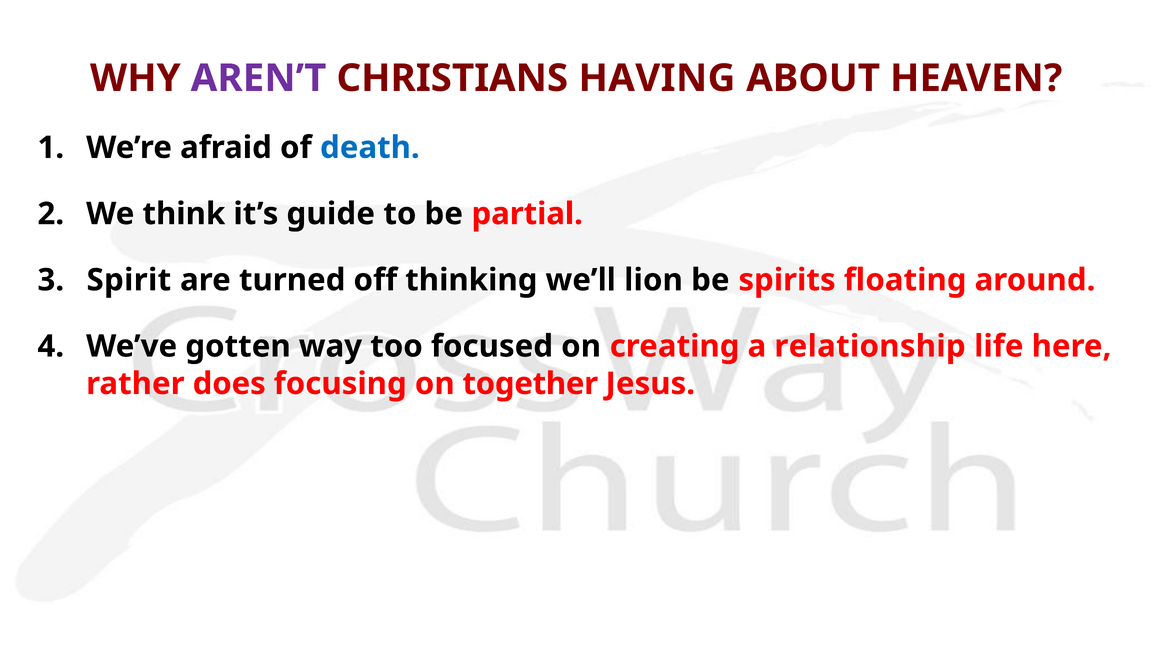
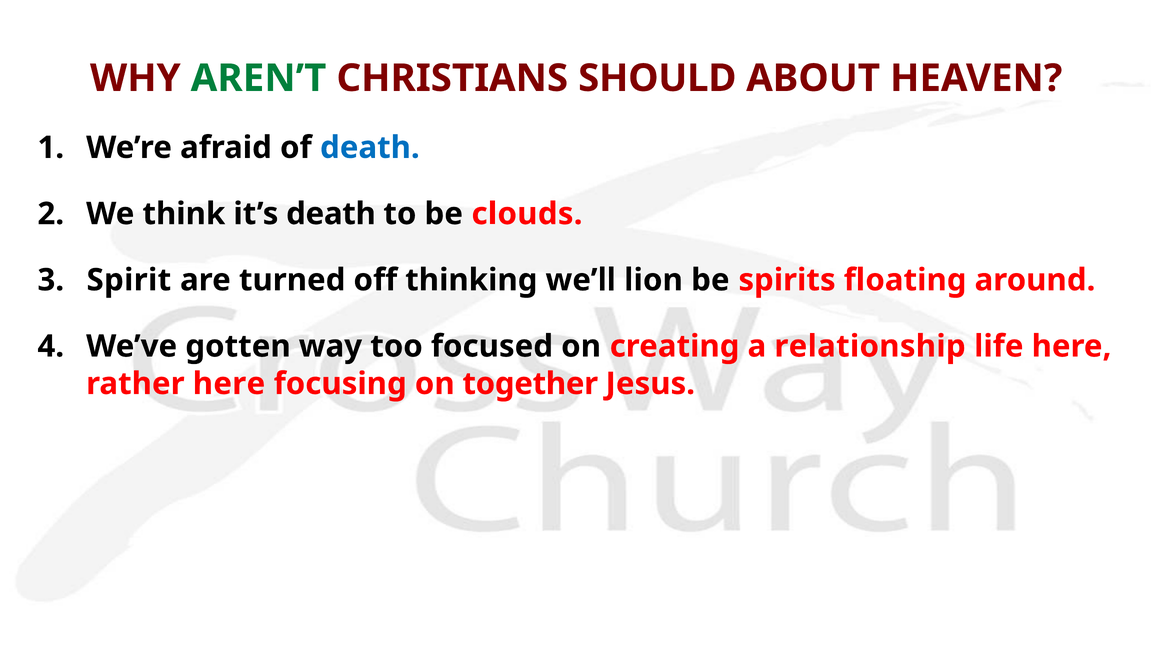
AREN’T colour: purple -> green
HAVING: HAVING -> SHOULD
it’s guide: guide -> death
partial: partial -> clouds
rather does: does -> here
